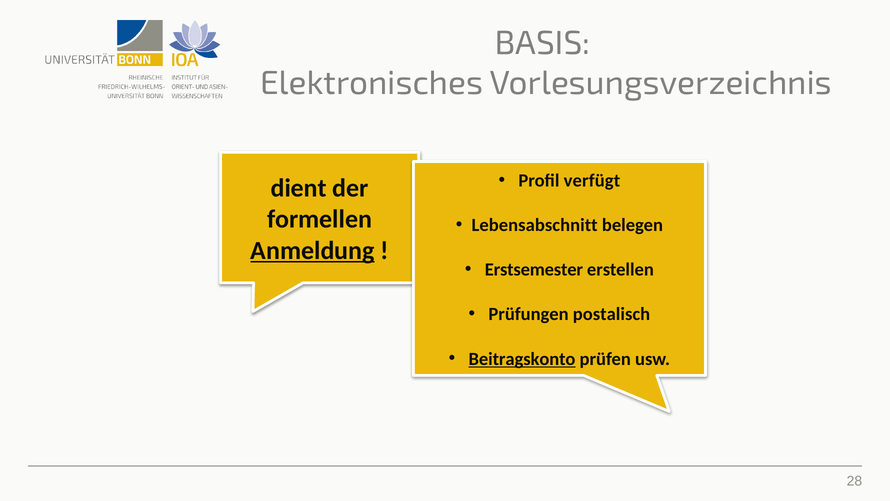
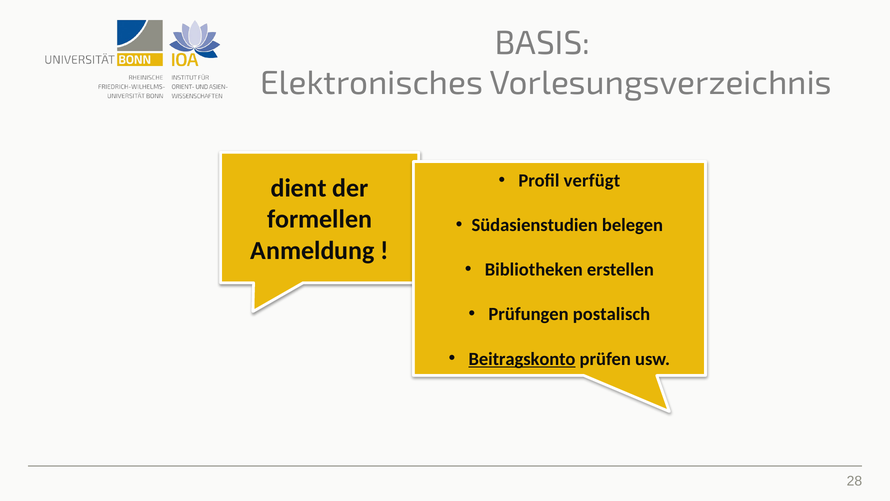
Lebensabschnitt: Lebensabschnitt -> Südasienstudien
Anmeldung underline: present -> none
Erstsemester: Erstsemester -> Bibliotheken
